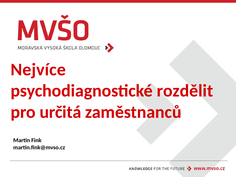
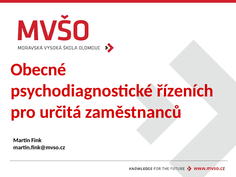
Nejvíce: Nejvíce -> Obecné
rozdělit: rozdělit -> řízeních
